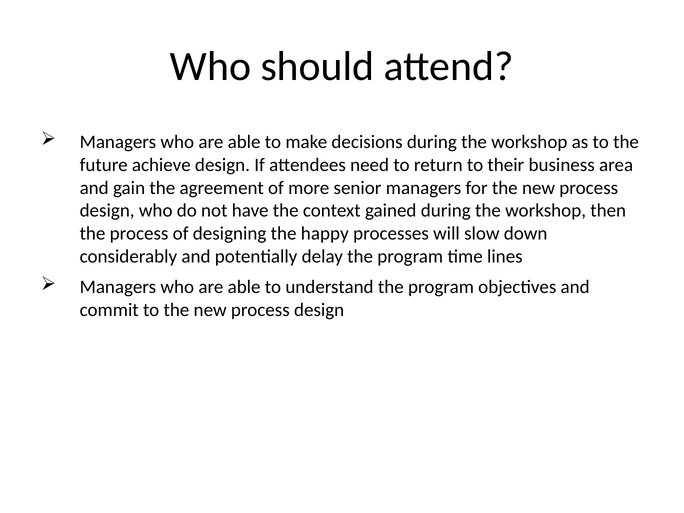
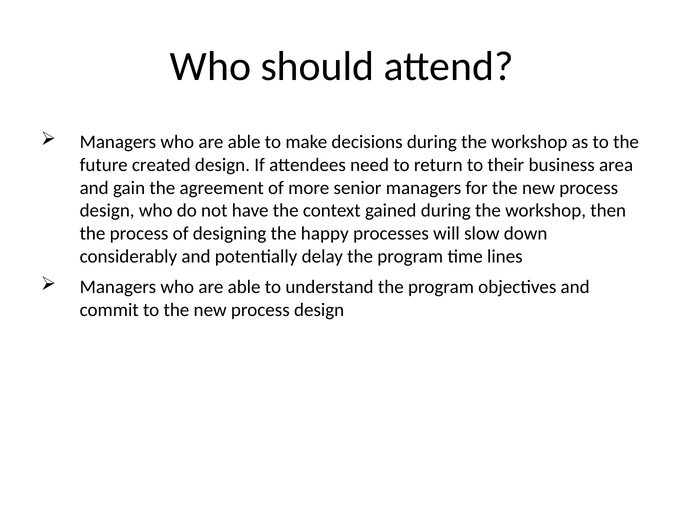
achieve: achieve -> created
